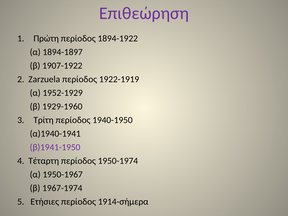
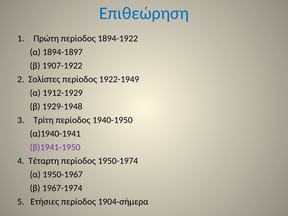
Επιθεώρηση colour: purple -> blue
Zarzuela: Zarzuela -> Σολίστες
1922-1919: 1922-1919 -> 1922-1949
1952-1929: 1952-1929 -> 1912-1929
1929-1960: 1929-1960 -> 1929-1948
1914-σήμερα: 1914-σήμερα -> 1904-σήμερα
